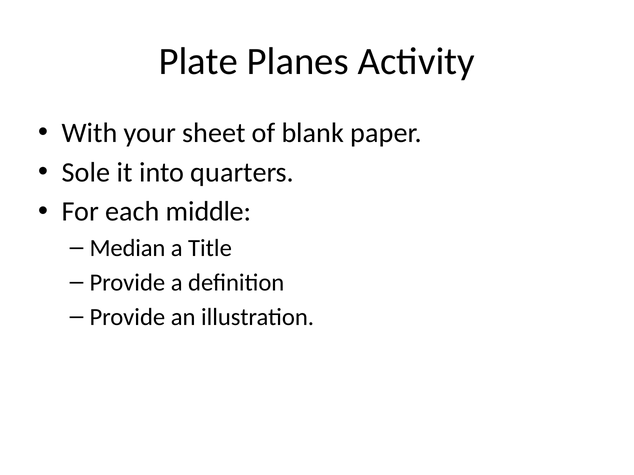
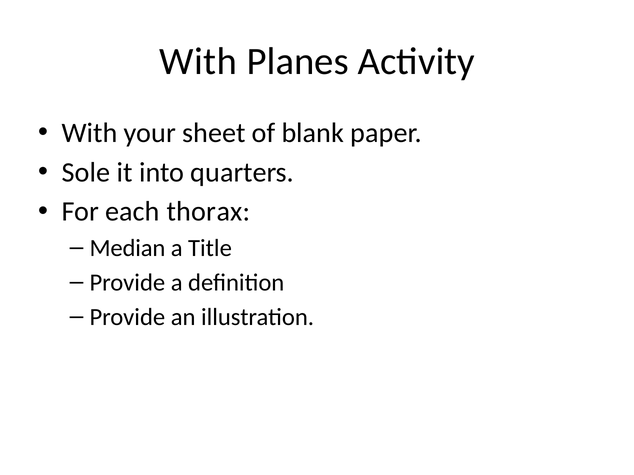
Plate at (198, 61): Plate -> With
middle: middle -> thorax
